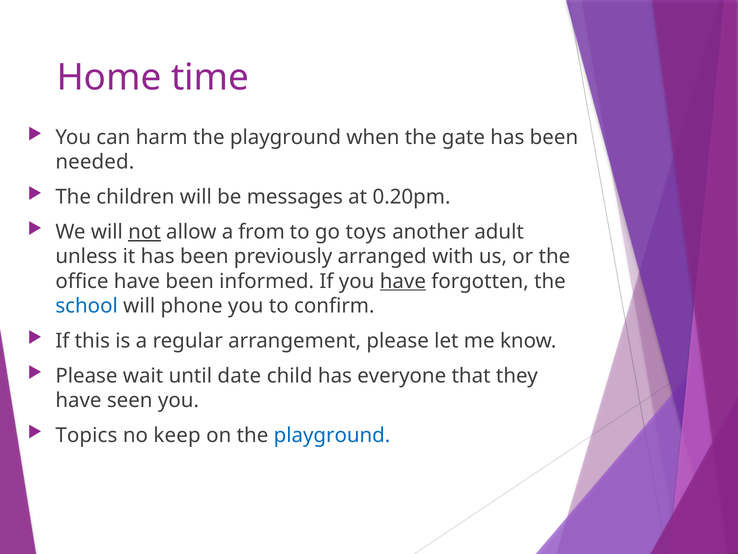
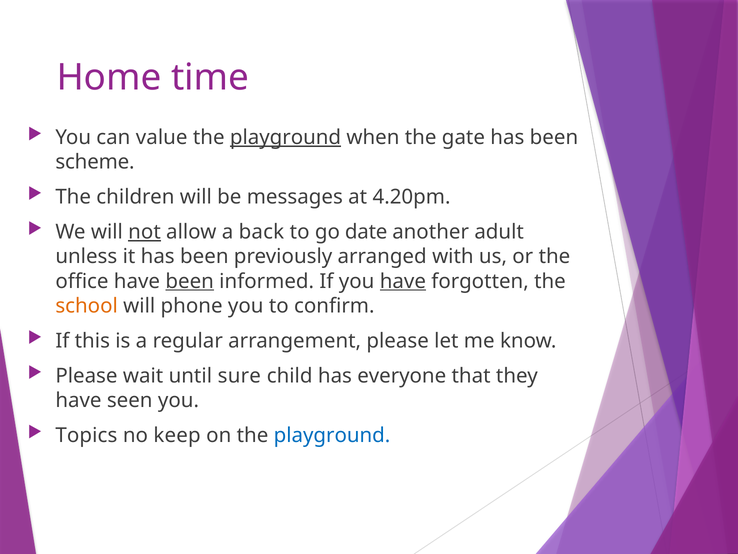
harm: harm -> value
playground at (285, 137) underline: none -> present
needed: needed -> scheme
0.20pm: 0.20pm -> 4.20pm
from: from -> back
toys: toys -> date
been at (190, 281) underline: none -> present
school colour: blue -> orange
date: date -> sure
